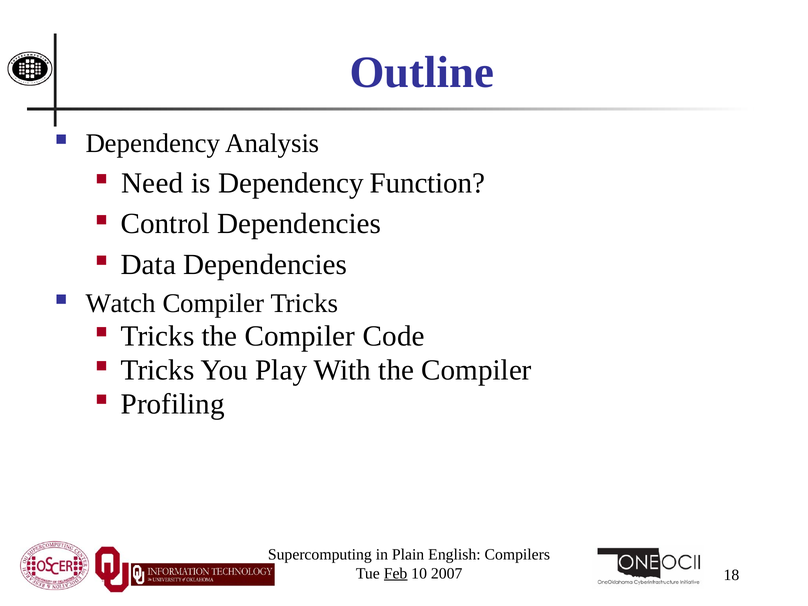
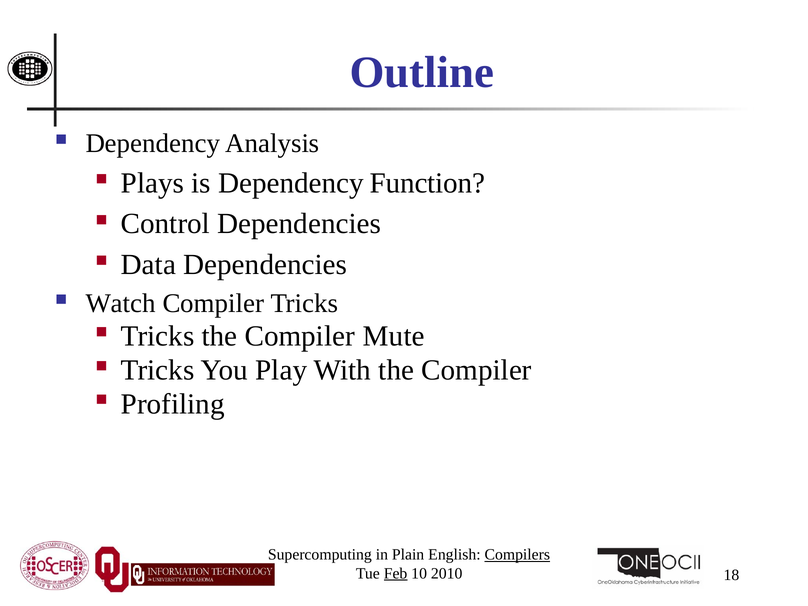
Need: Need -> Plays
Code: Code -> Mute
Compilers underline: none -> present
2007: 2007 -> 2010
